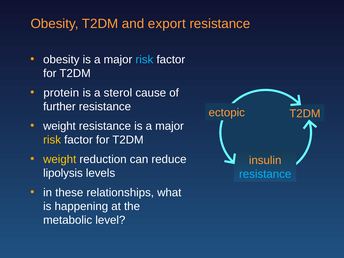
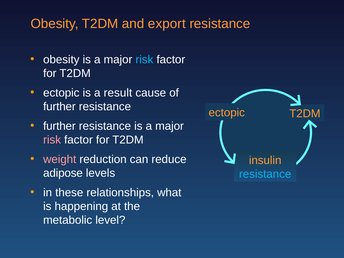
protein at (61, 93): protein -> ectopic
sterol: sterol -> result
weight at (59, 126): weight -> further
risk at (52, 140) colour: yellow -> pink
weight at (60, 159) colour: yellow -> pink
lipolysis: lipolysis -> adipose
